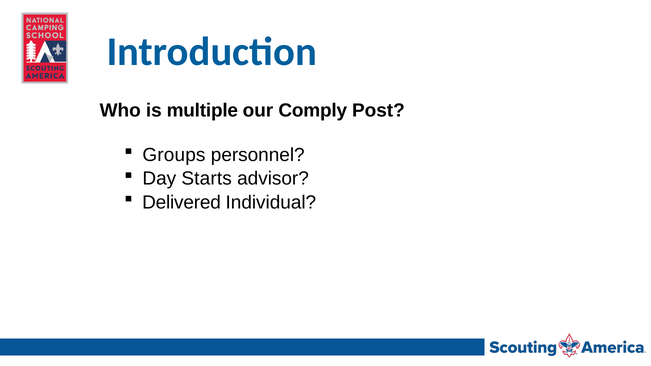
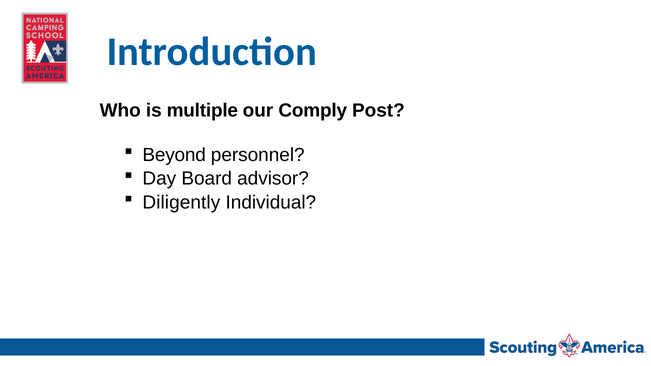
Groups: Groups -> Beyond
Starts: Starts -> Board
Delivered: Delivered -> Diligently
